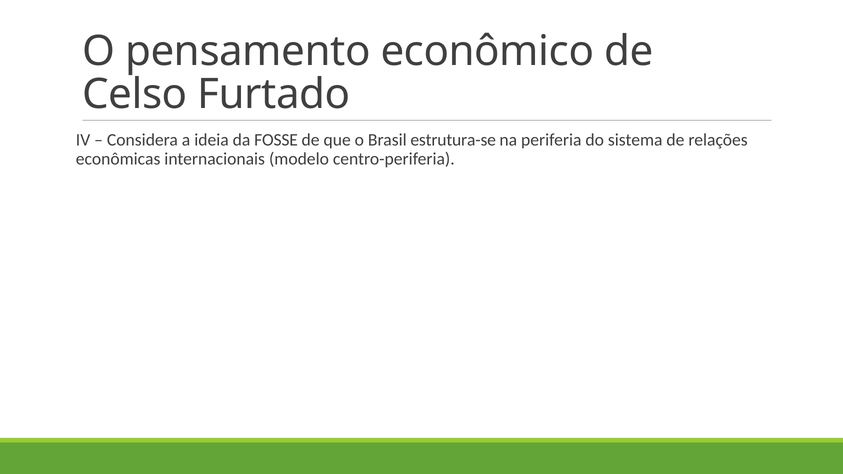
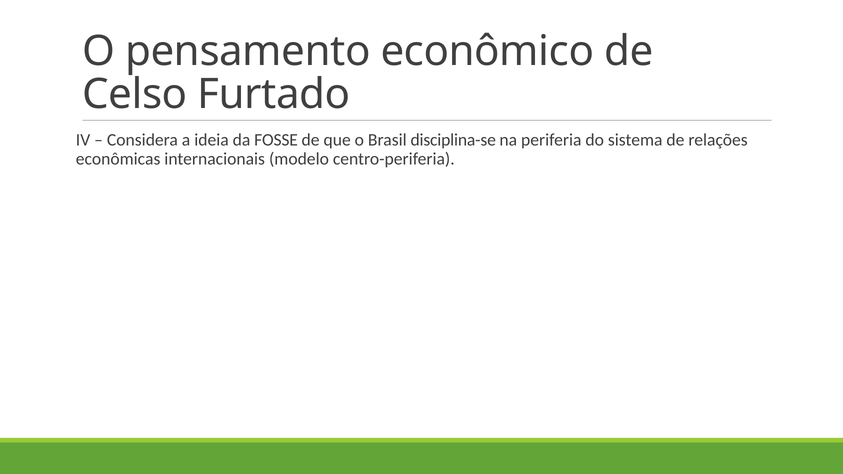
estrutura-se: estrutura-se -> disciplina-se
